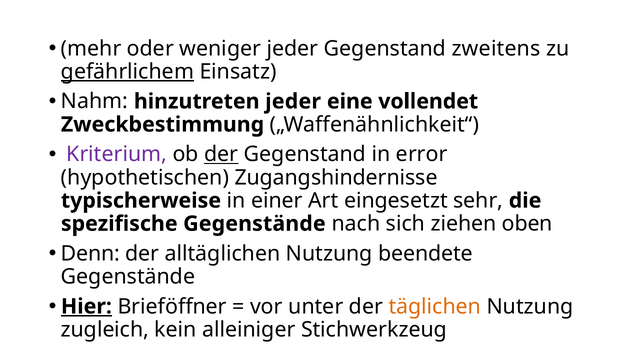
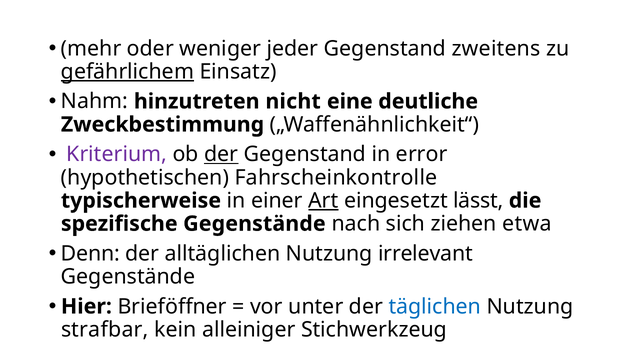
hinzutreten jeder: jeder -> nicht
vollendet: vollendet -> deutliche
Zugangshindernisse: Zugangshindernisse -> Fahrscheinkontrolle
Art underline: none -> present
sehr: sehr -> lässt
oben: oben -> etwa
beendete: beendete -> irrelevant
Hier underline: present -> none
täglichen colour: orange -> blue
zugleich: zugleich -> strafbar
